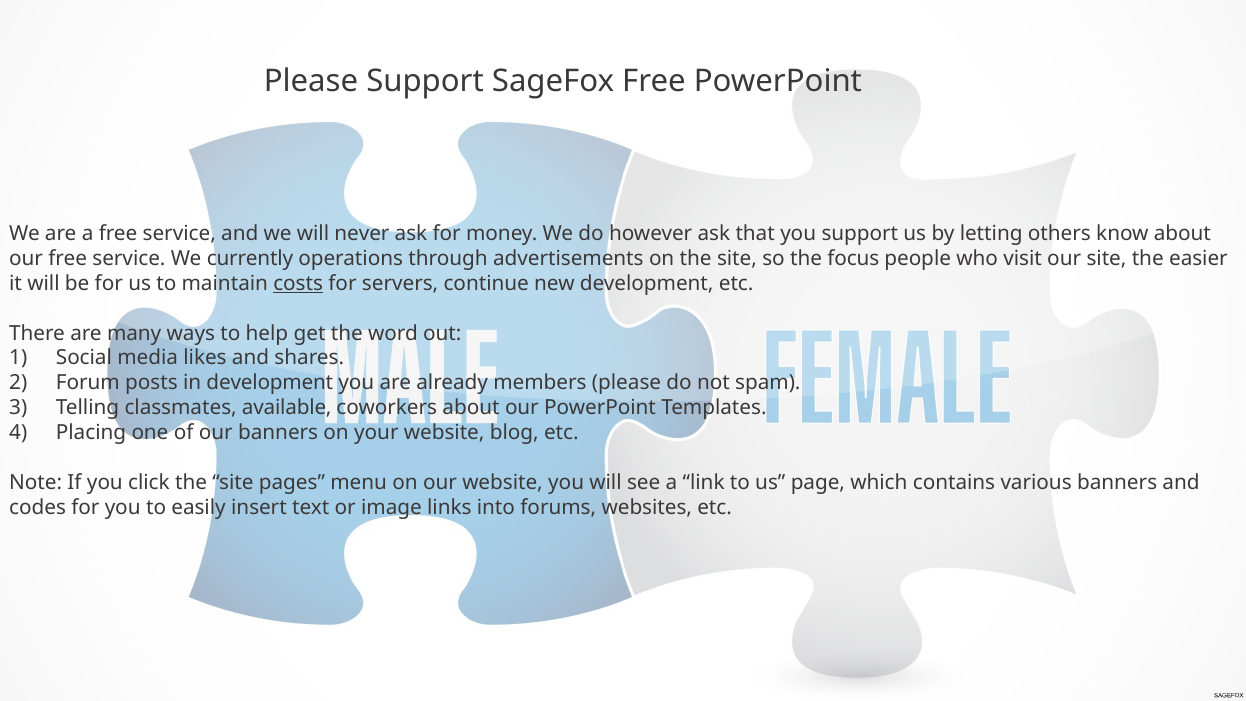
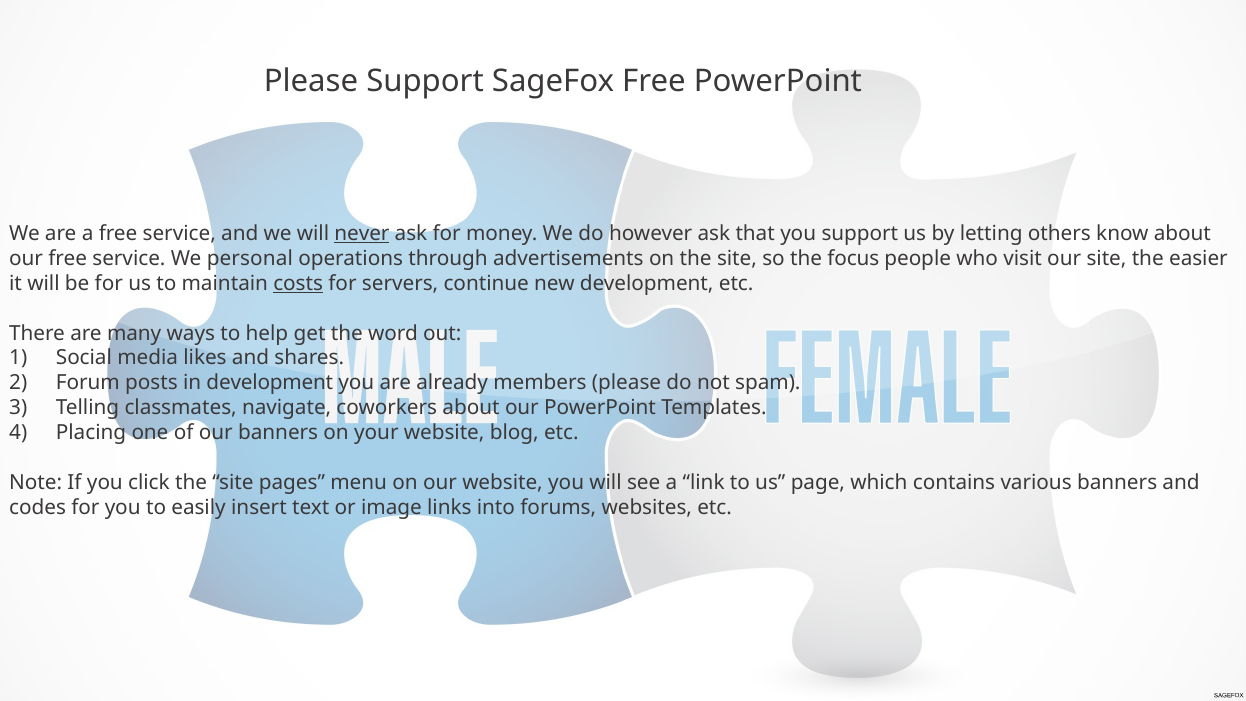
never underline: none -> present
currently: currently -> personal
available: available -> navigate
